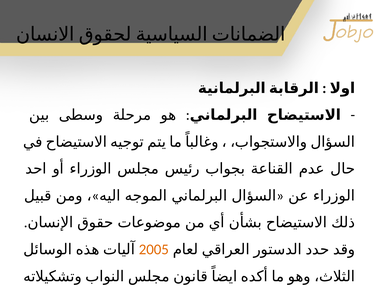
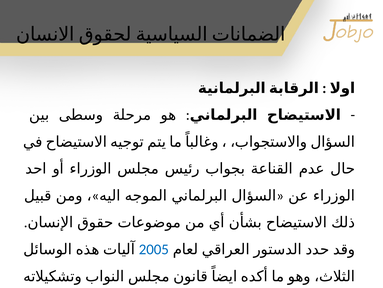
2005 colour: orange -> blue
